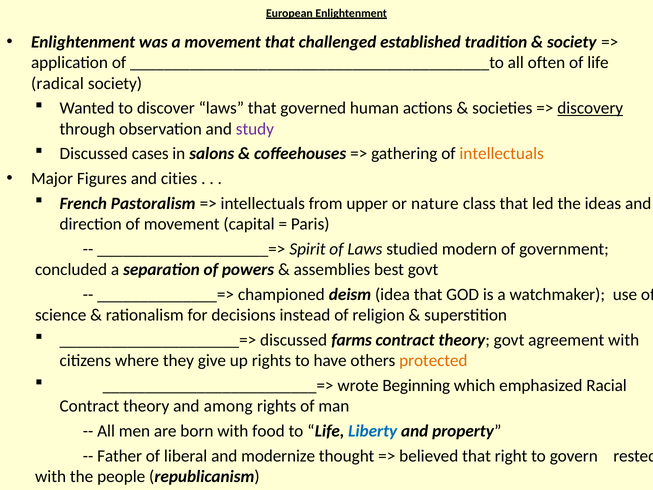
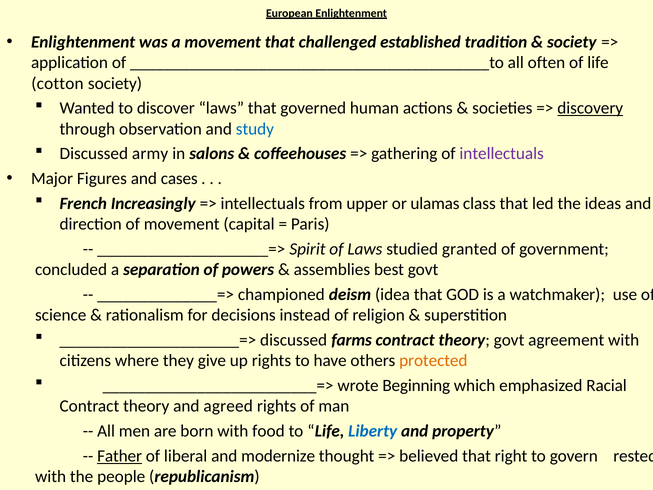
radical: radical -> cotton
study colour: purple -> blue
cases: cases -> army
intellectuals at (502, 154) colour: orange -> purple
cities: cities -> cases
Pastoralism: Pastoralism -> Increasingly
nature: nature -> ulamas
modern: modern -> granted
among: among -> agreed
Father underline: none -> present
